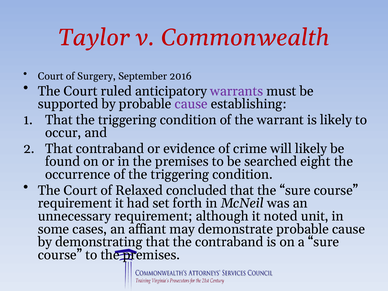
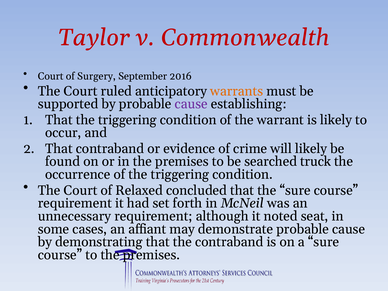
warrants colour: purple -> orange
eight: eight -> truck
unit: unit -> seat
